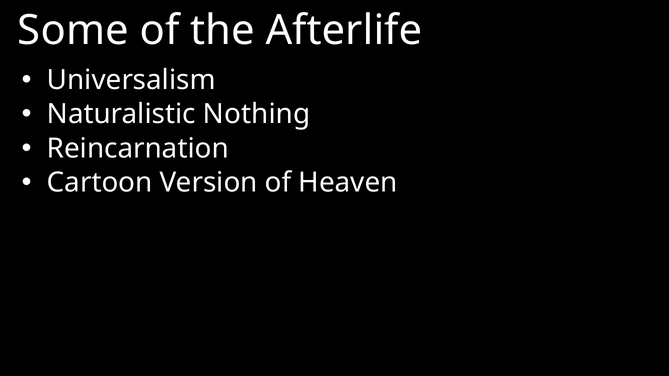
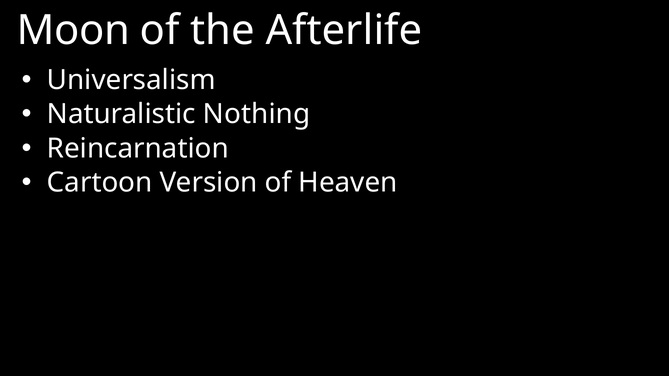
Some: Some -> Moon
